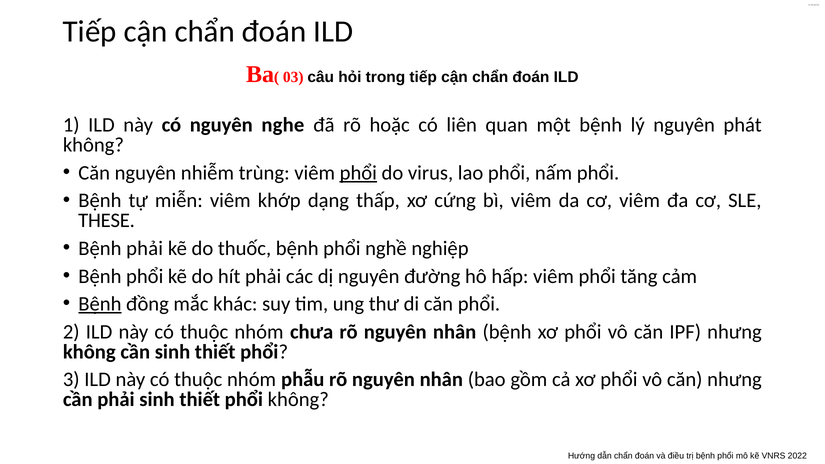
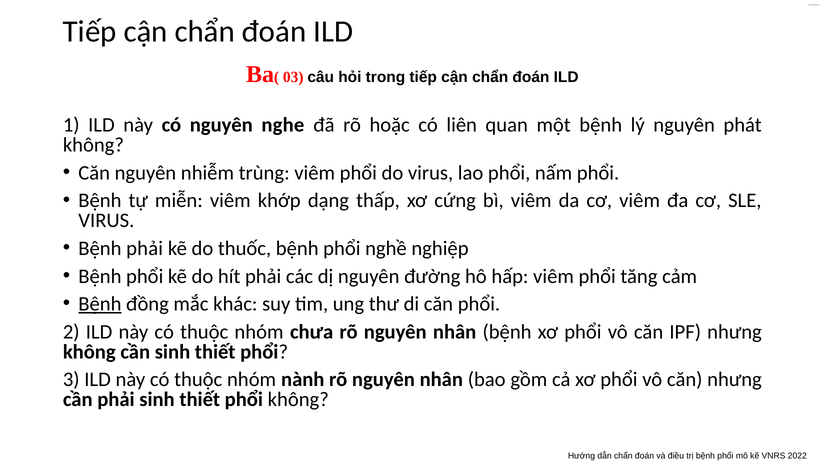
phổi at (358, 173) underline: present -> none
THESE at (107, 221): THESE -> VIRUS
phẫu: phẫu -> nành
